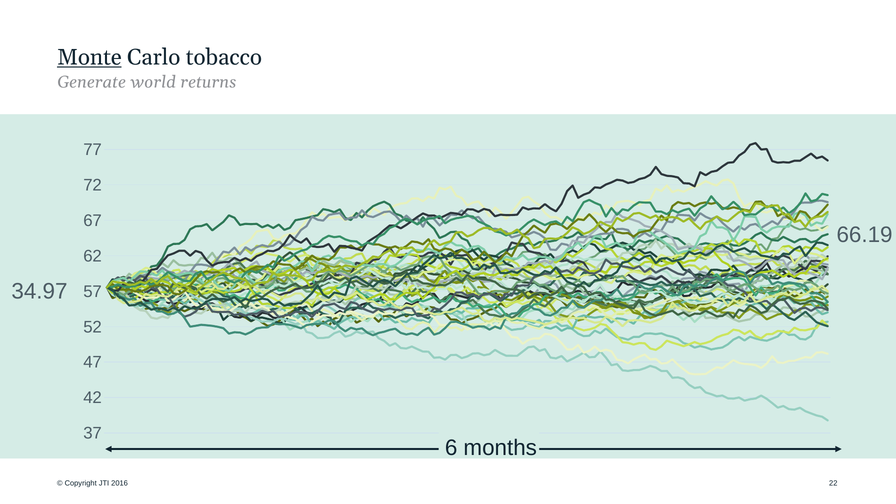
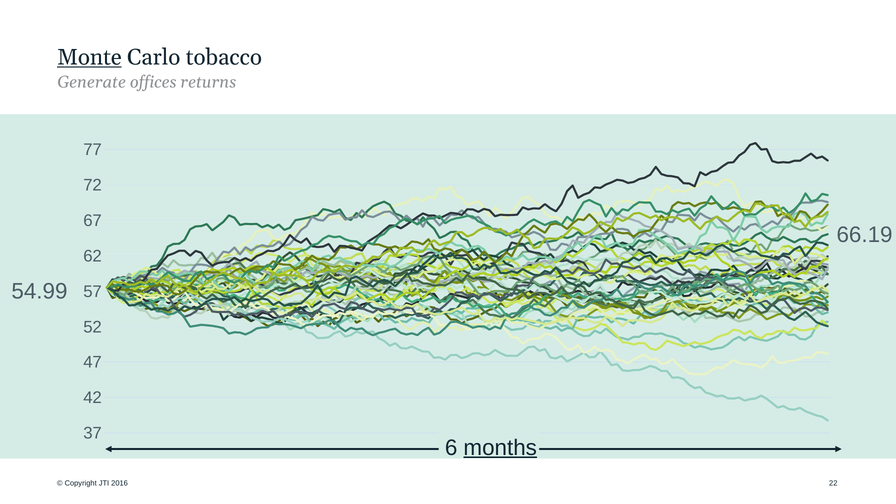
world: world -> offices
34.97: 34.97 -> 54.99
months underline: none -> present
